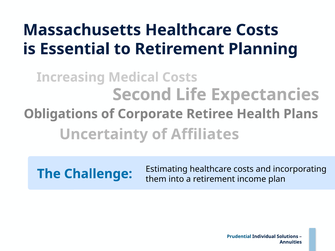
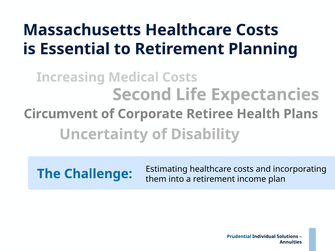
Obligations: Obligations -> Circumvent
Affiliates: Affiliates -> Disability
